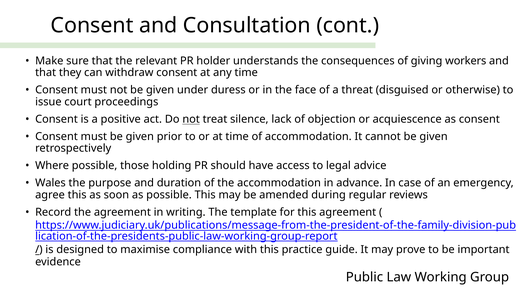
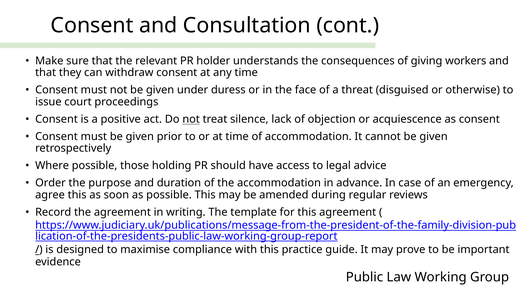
Wales: Wales -> Order
